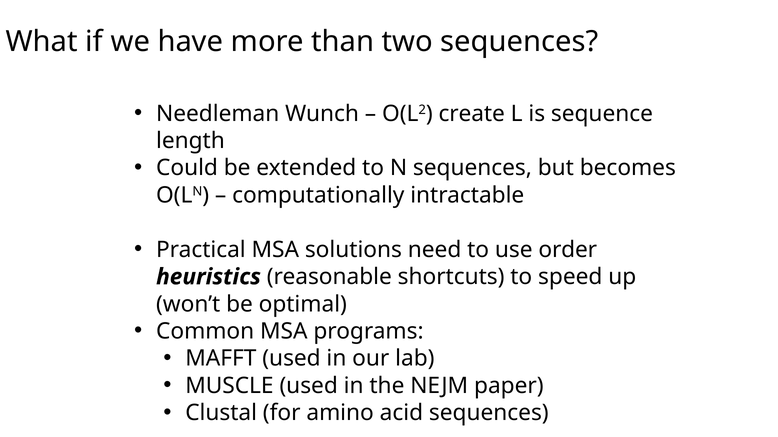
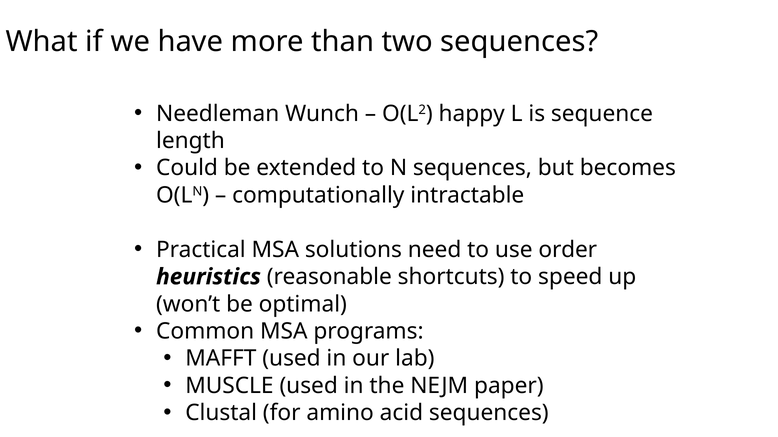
create: create -> happy
